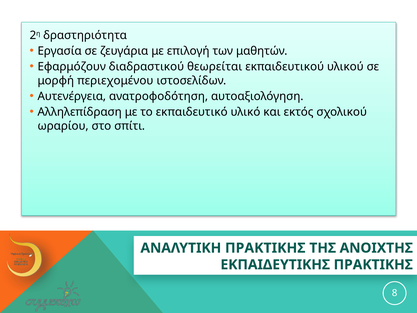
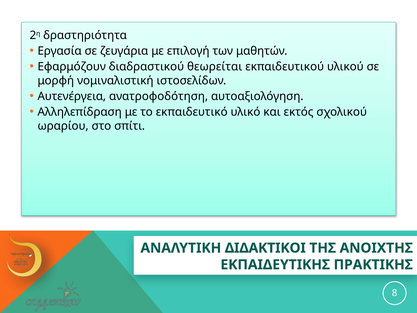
περιεχομένου: περιεχομένου -> νομιναλιστική
ΑΝΑΛΥΤΙΚΗ ΠΡΑΚΤΙΚΗΣ: ΠΡΑΚΤΙΚΗΣ -> ΔΙΔΑΚΤΙΚΟΙ
